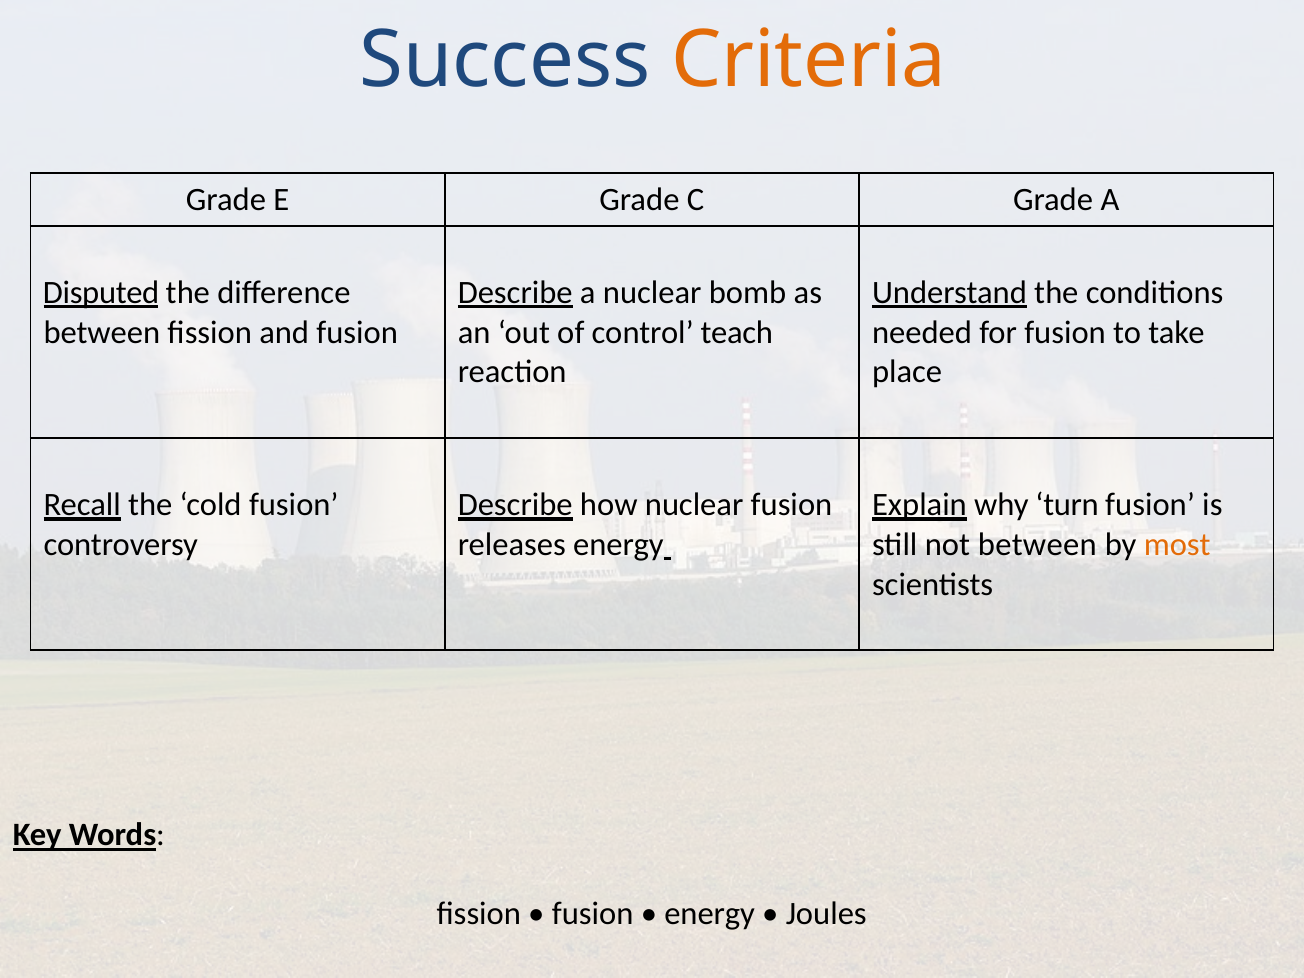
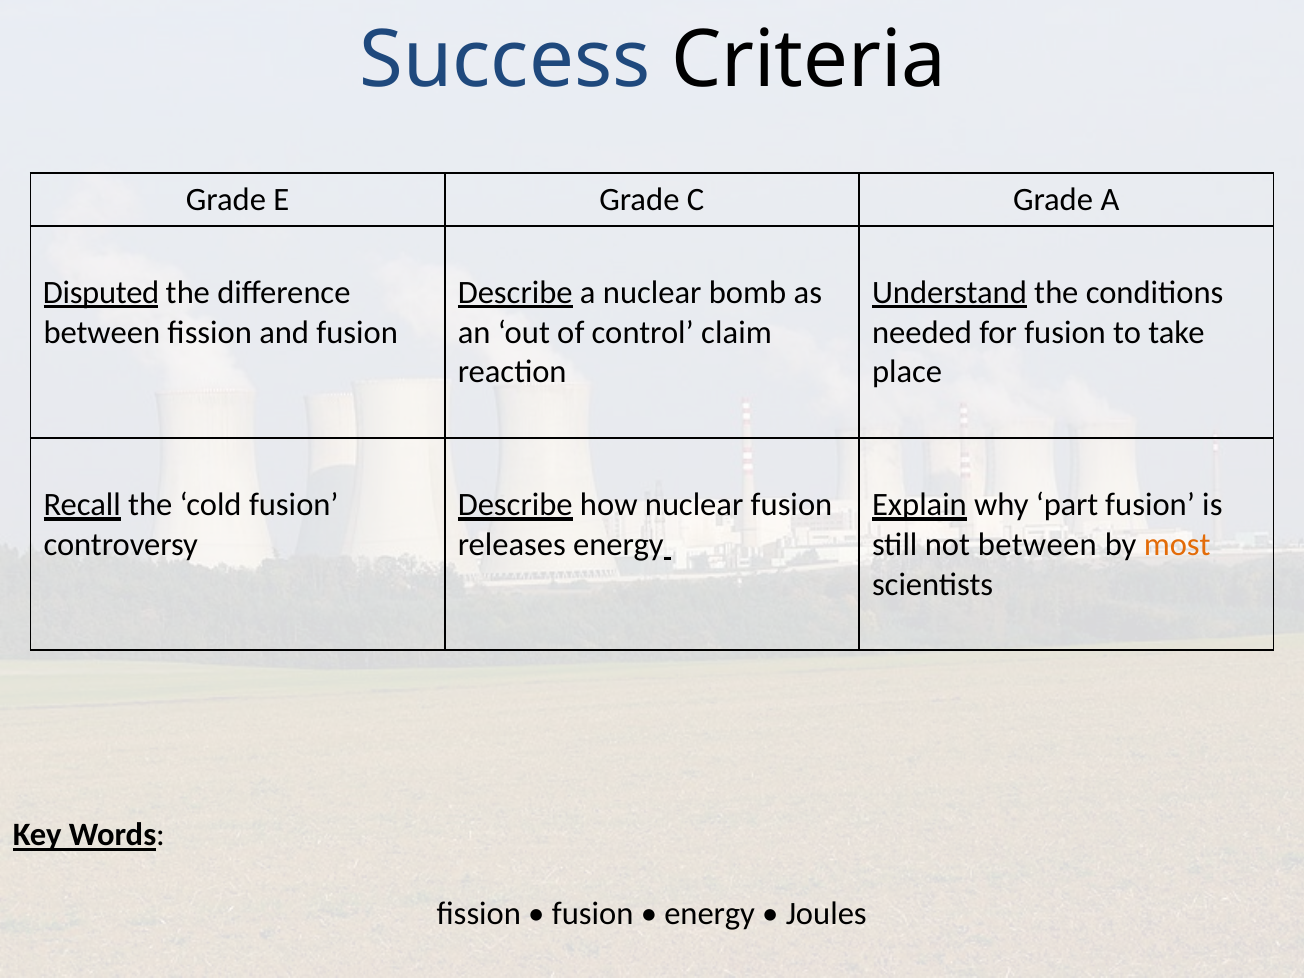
Criteria colour: orange -> black
teach: teach -> claim
turn: turn -> part
